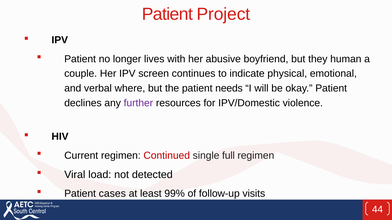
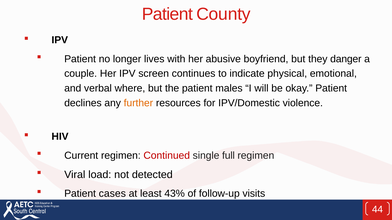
Project: Project -> County
human: human -> danger
needs: needs -> males
further colour: purple -> orange
99%: 99% -> 43%
